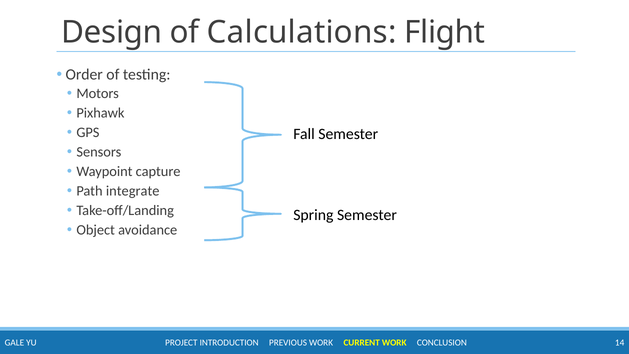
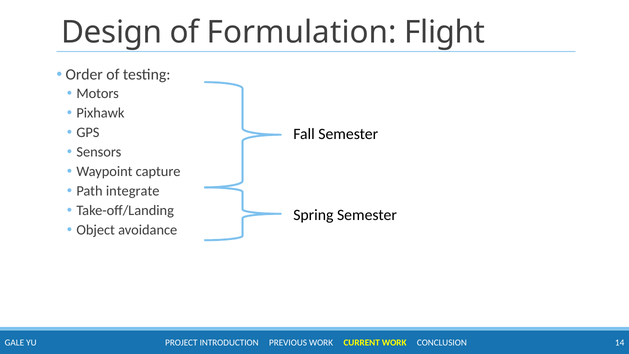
Calculations: Calculations -> Formulation
